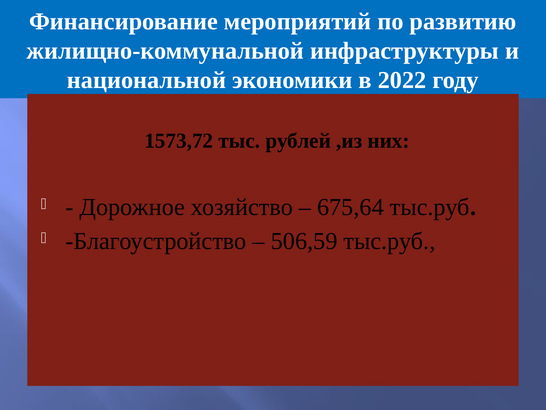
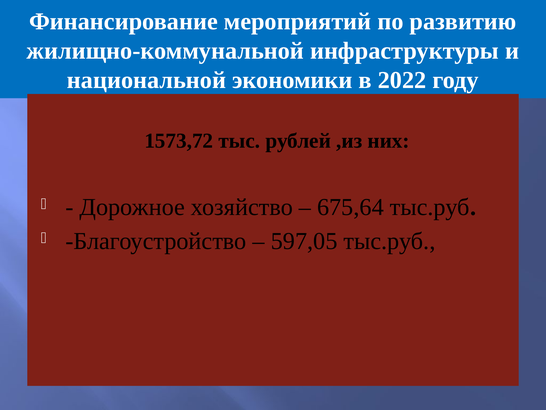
506,59: 506,59 -> 597,05
